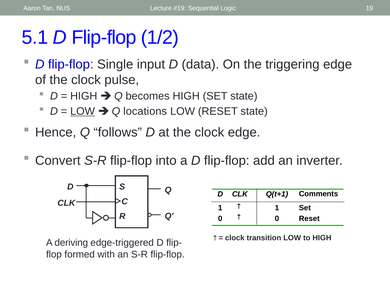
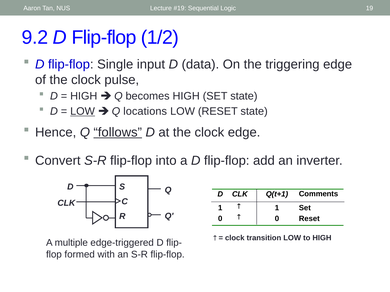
5.1: 5.1 -> 9.2
follows underline: none -> present
deriving: deriving -> multiple
